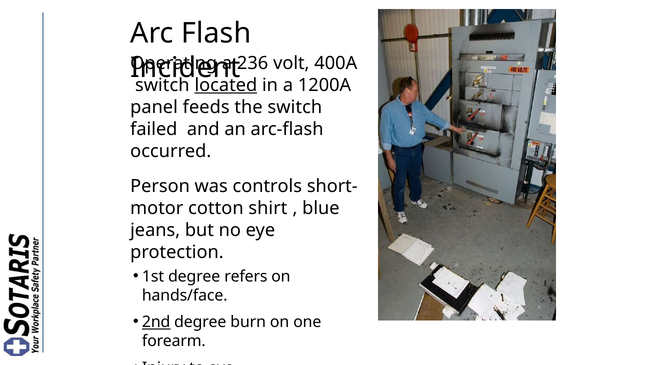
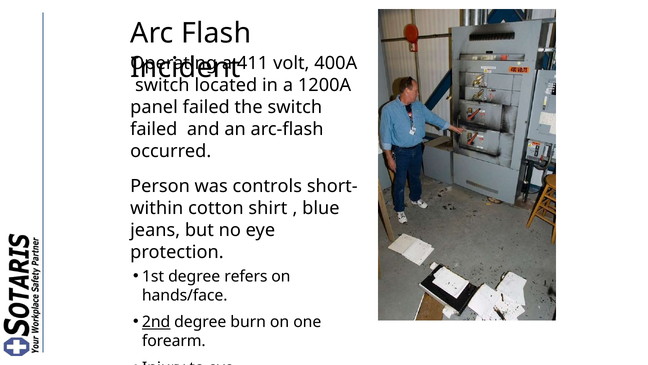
236: 236 -> 411
located underline: present -> none
panel feeds: feeds -> failed
motor: motor -> within
